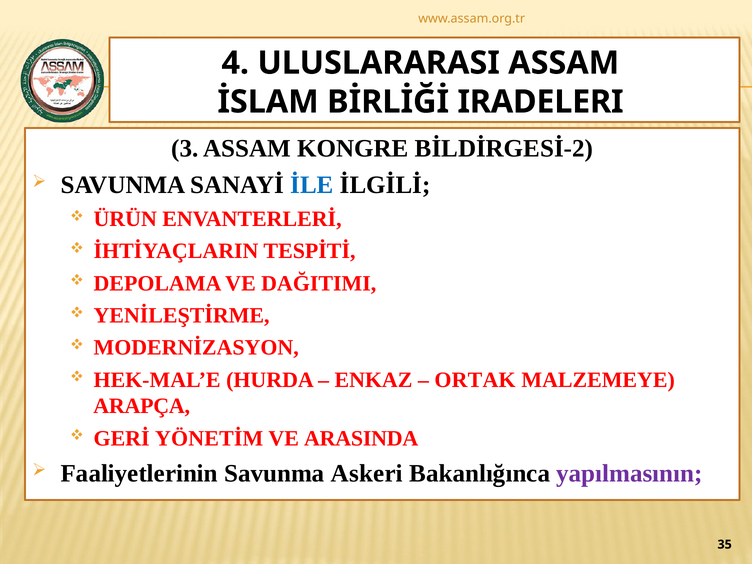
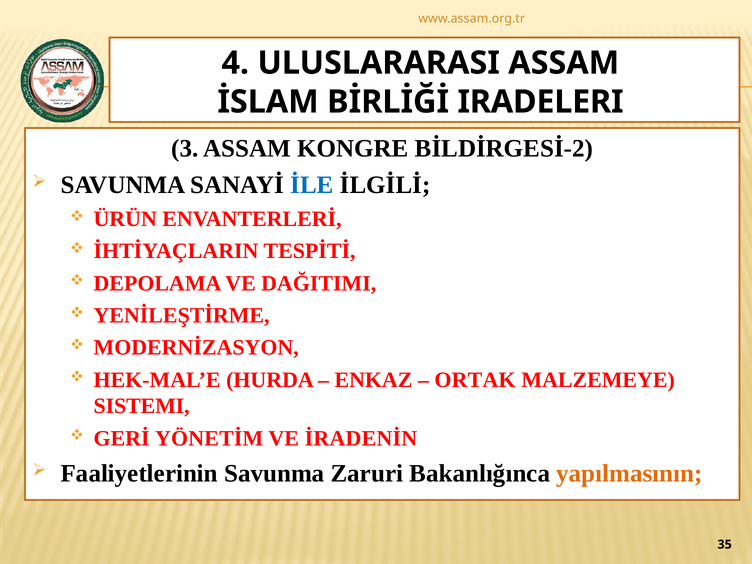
ARAPÇA: ARAPÇA -> SISTEMI
ARASINDA: ARASINDA -> İRADENİN
Askeri: Askeri -> Zaruri
yapılmasının colour: purple -> orange
